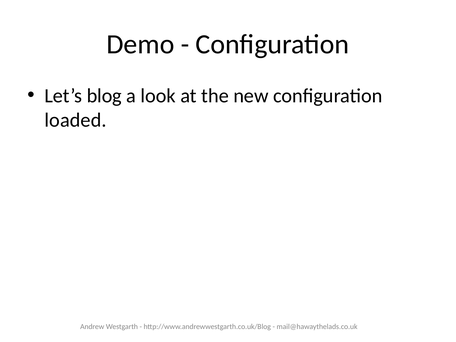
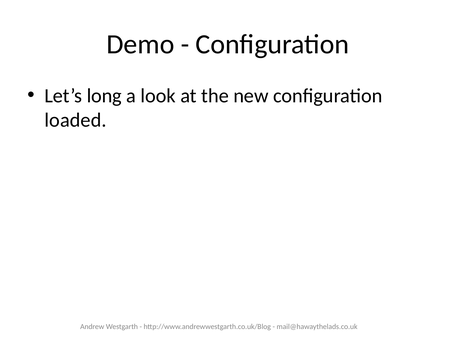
blog: blog -> long
